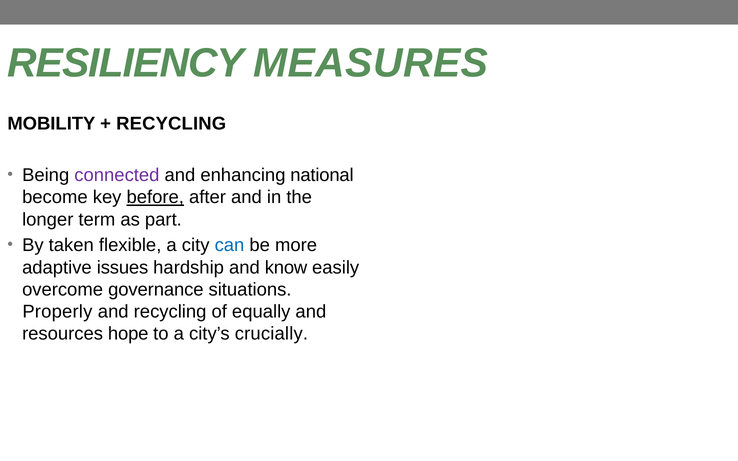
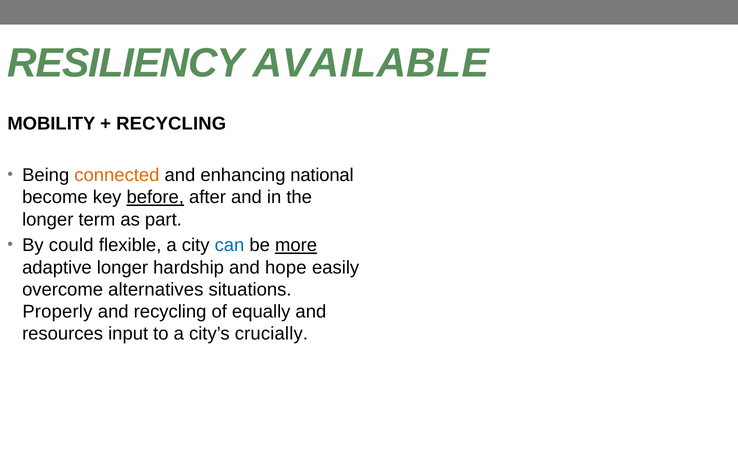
MEASURES: MEASURES -> AVAILABLE
connected colour: purple -> orange
taken: taken -> could
more underline: none -> present
adaptive issues: issues -> longer
know: know -> hope
governance: governance -> alternatives
hope: hope -> input
